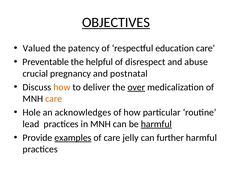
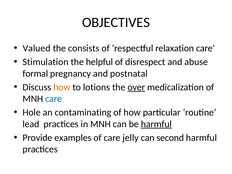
OBJECTIVES underline: present -> none
patency: patency -> consists
education: education -> relaxation
Preventable: Preventable -> Stimulation
crucial: crucial -> formal
deliver: deliver -> lotions
care at (54, 99) colour: orange -> blue
acknowledges: acknowledges -> contaminating
examples underline: present -> none
further: further -> second
